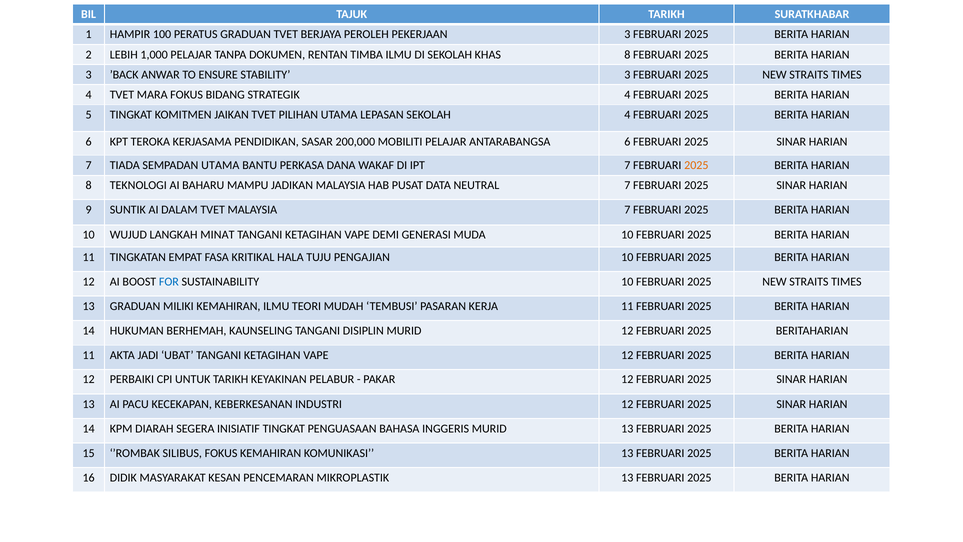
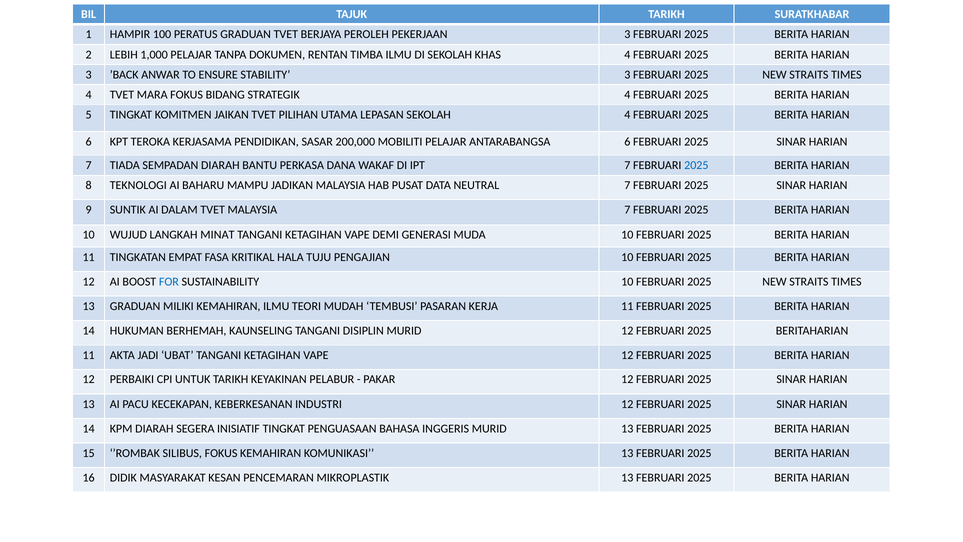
KHAS 8: 8 -> 4
SEMPADAN UTAMA: UTAMA -> DIARAH
2025 at (696, 165) colour: orange -> blue
